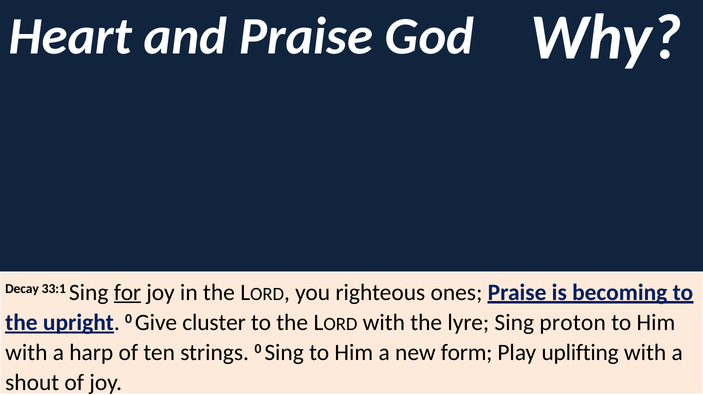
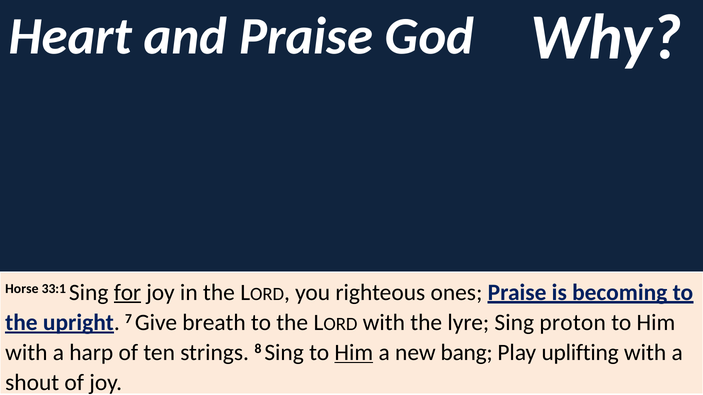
Decay: Decay -> Horse
upright 0: 0 -> 7
cluster: cluster -> breath
strings 0: 0 -> 8
Him at (354, 353) underline: none -> present
form: form -> bang
